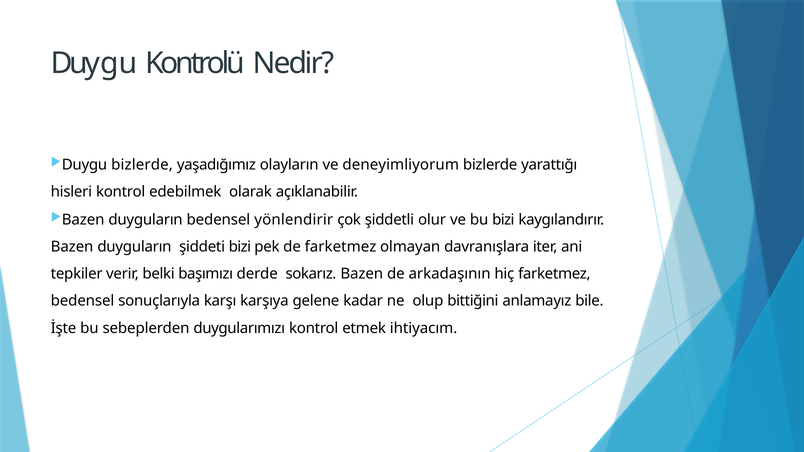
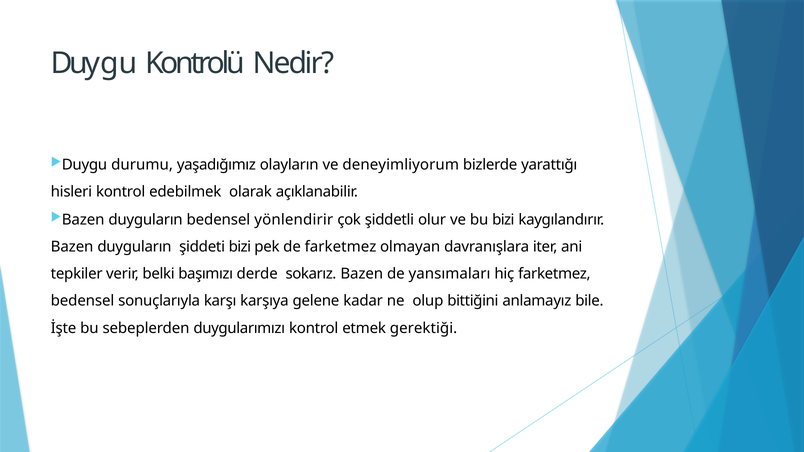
Duygu bizlerde: bizlerde -> durumu
arkadaşının: arkadaşının -> yansımaları
ihtiyacım: ihtiyacım -> gerektiği
